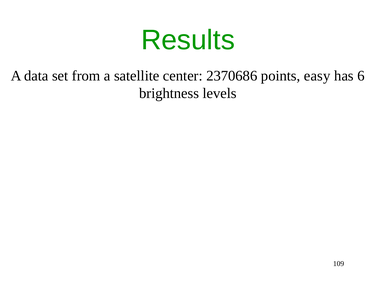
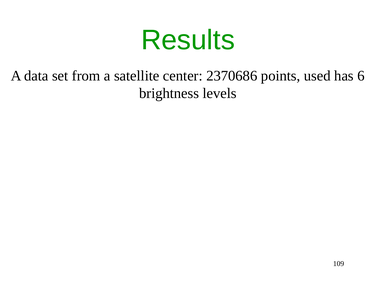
easy: easy -> used
